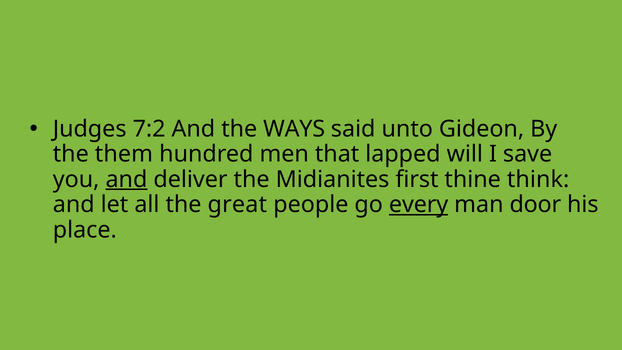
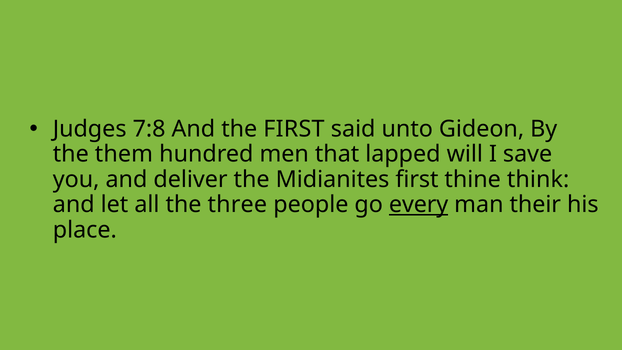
7:2: 7:2 -> 7:8
the WAYS: WAYS -> FIRST
and at (126, 179) underline: present -> none
great: great -> three
door: door -> their
